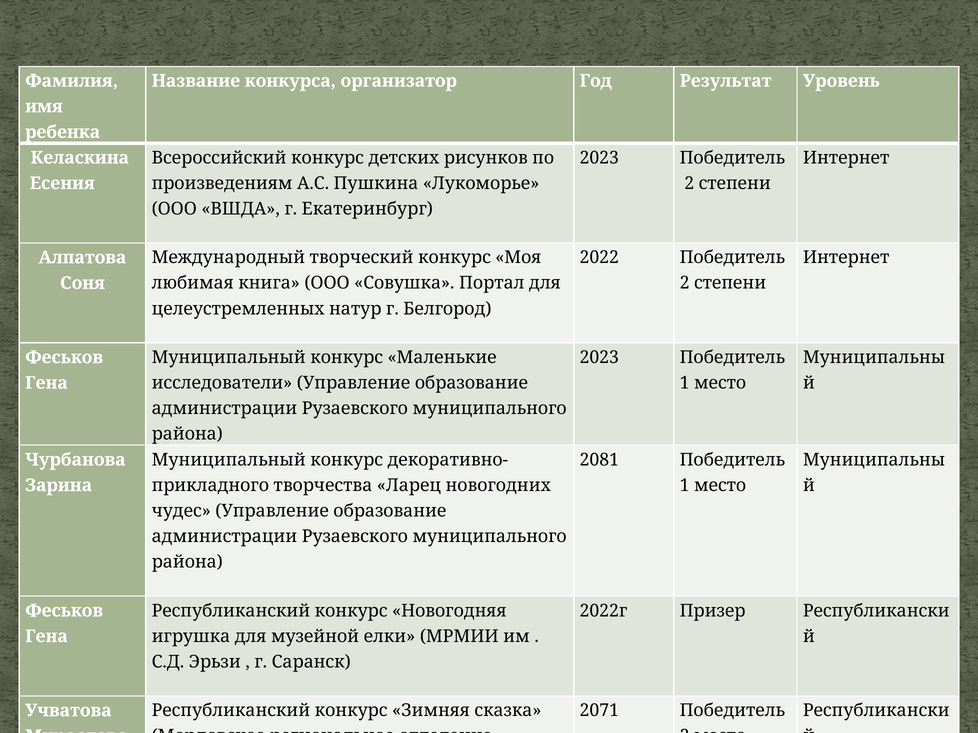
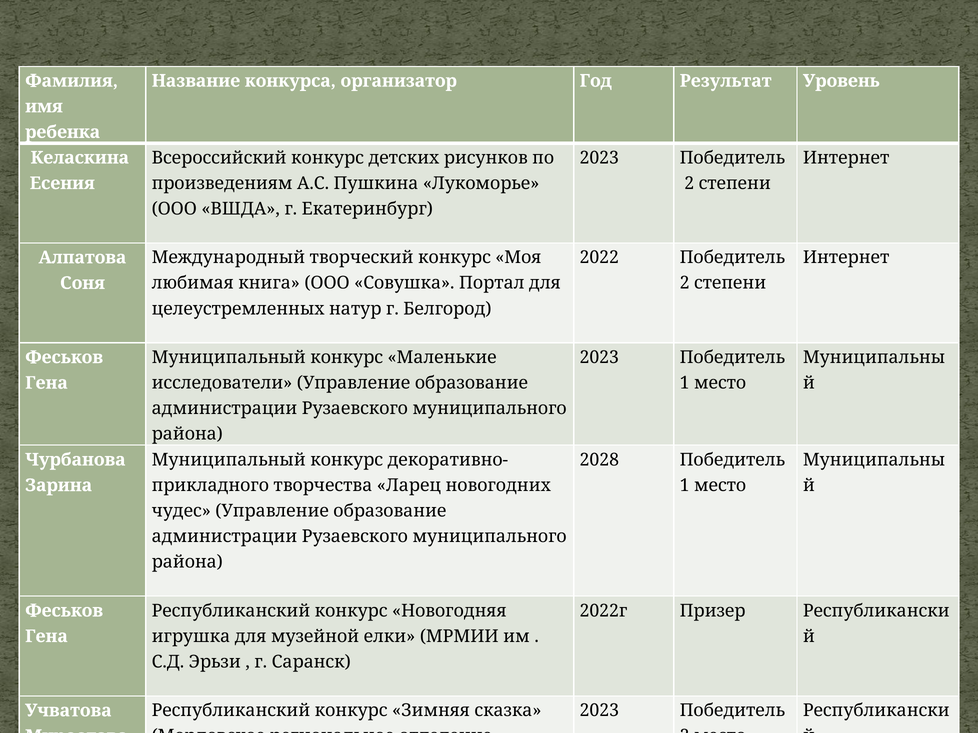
2081: 2081 -> 2028
2071 at (599, 711): 2071 -> 2023
